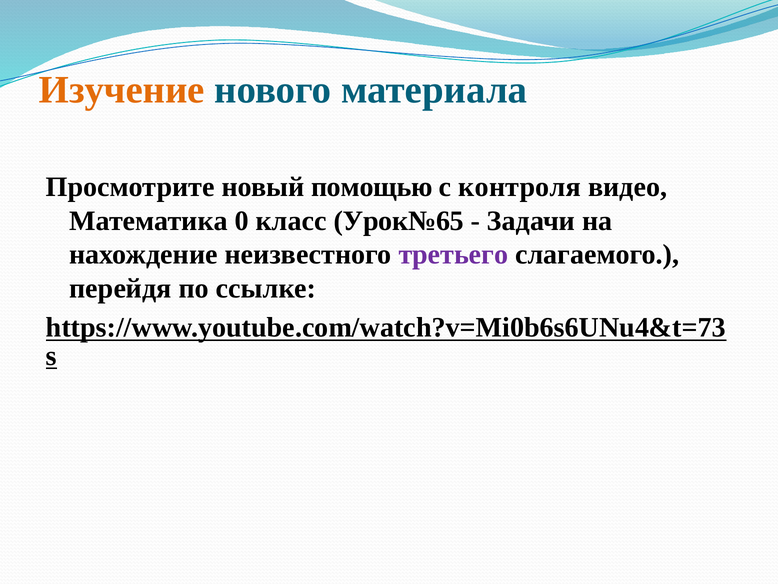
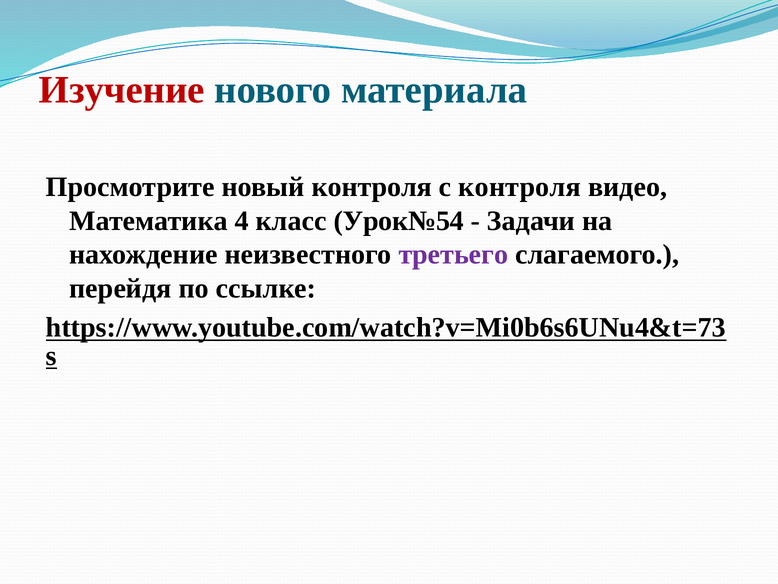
Изучение colour: orange -> red
новый помощью: помощью -> контроля
0: 0 -> 4
Урок№65: Урок№65 -> Урок№54
